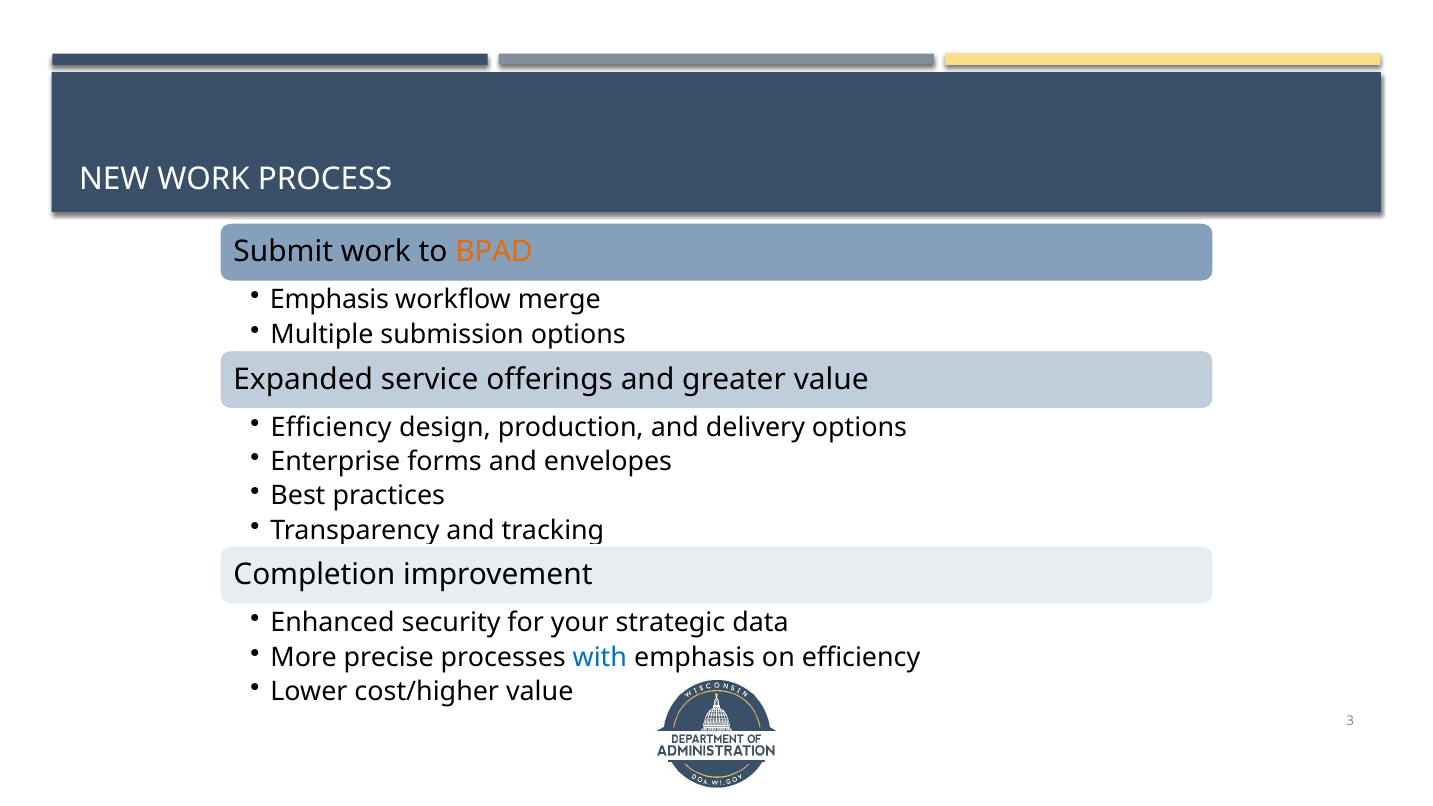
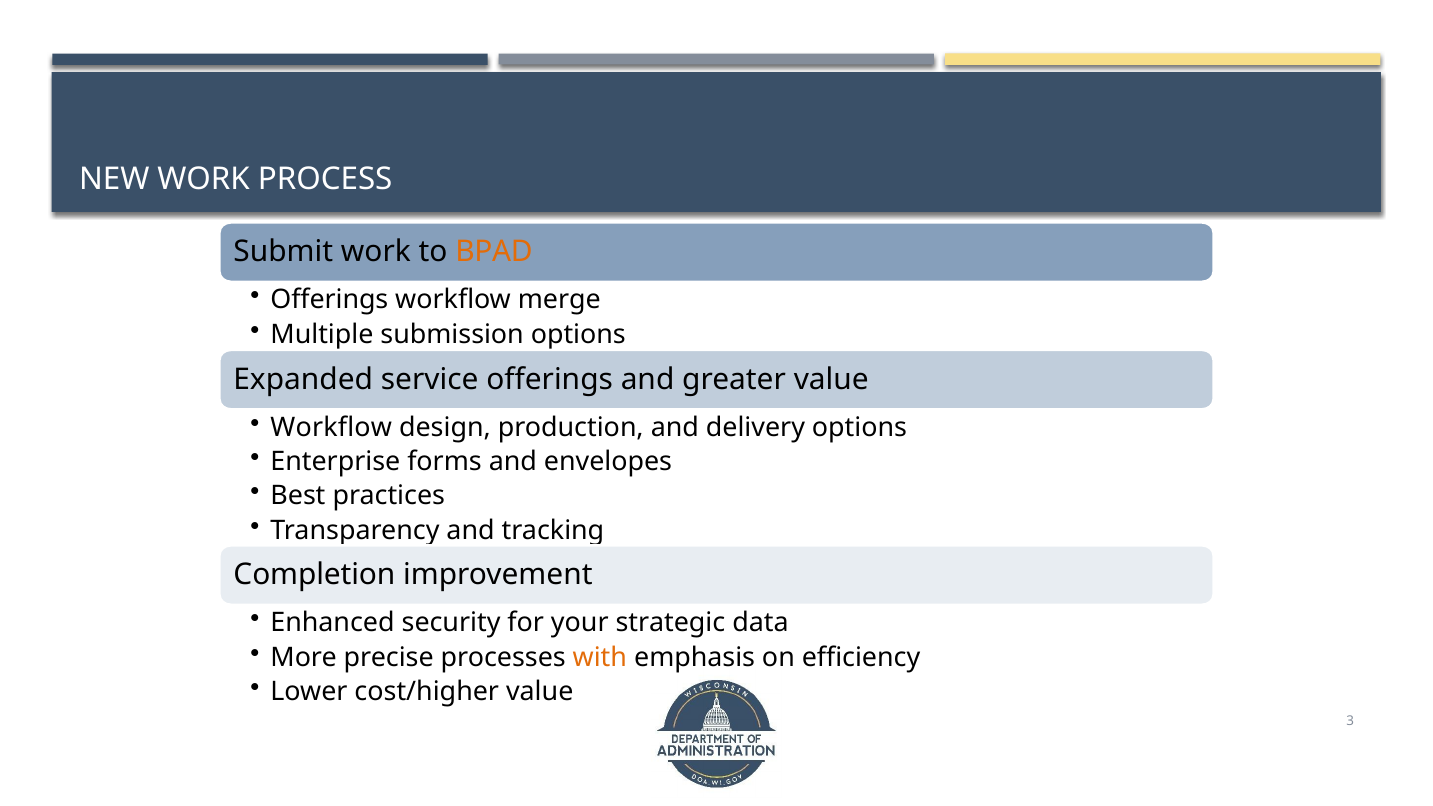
Emphasis at (329, 300): Emphasis -> Offerings
Efficiency at (331, 427): Efficiency -> Workflow
with colour: blue -> orange
